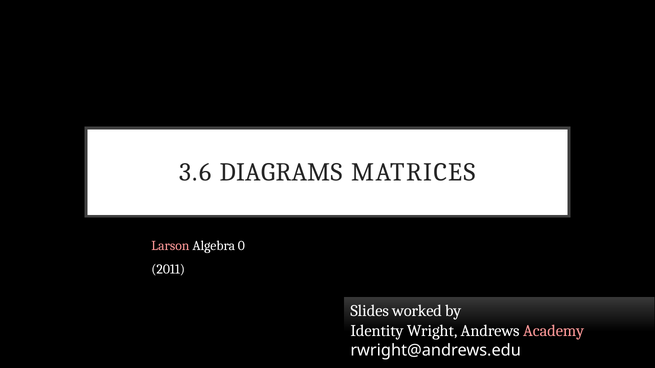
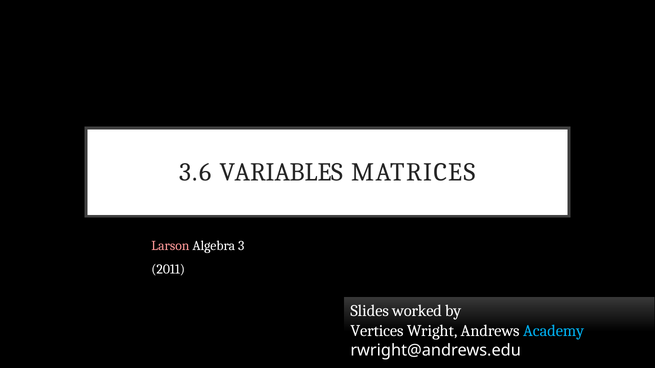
DIAGRAMS: DIAGRAMS -> VARIABLES
0: 0 -> 3
Identity: Identity -> Vertices
Academy colour: pink -> light blue
